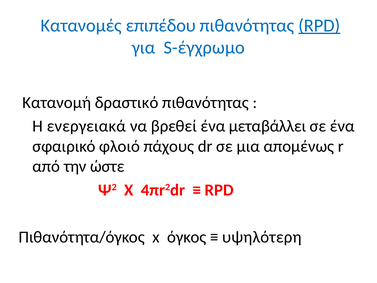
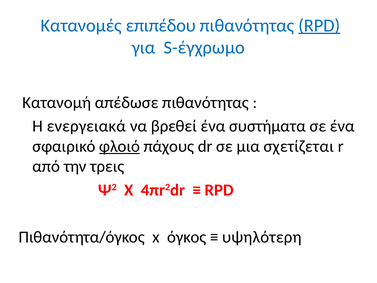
δραστικό: δραστικό -> απέδωσε
μεταβάλλει: μεταβάλλει -> συστήματα
φλοιό underline: none -> present
απομένως: απομένως -> σχετίζεται
ώστε: ώστε -> τρεις
